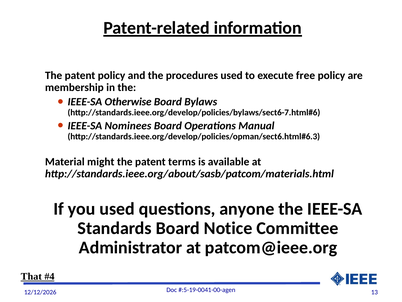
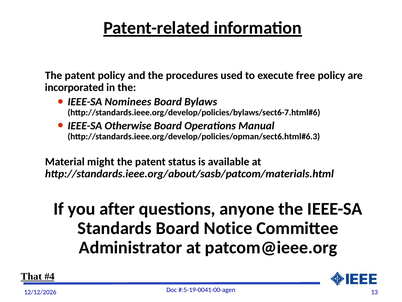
membership: membership -> incorporated
Otherwise: Otherwise -> Nominees
Nominees: Nominees -> Otherwise
terms: terms -> status
you used: used -> after
